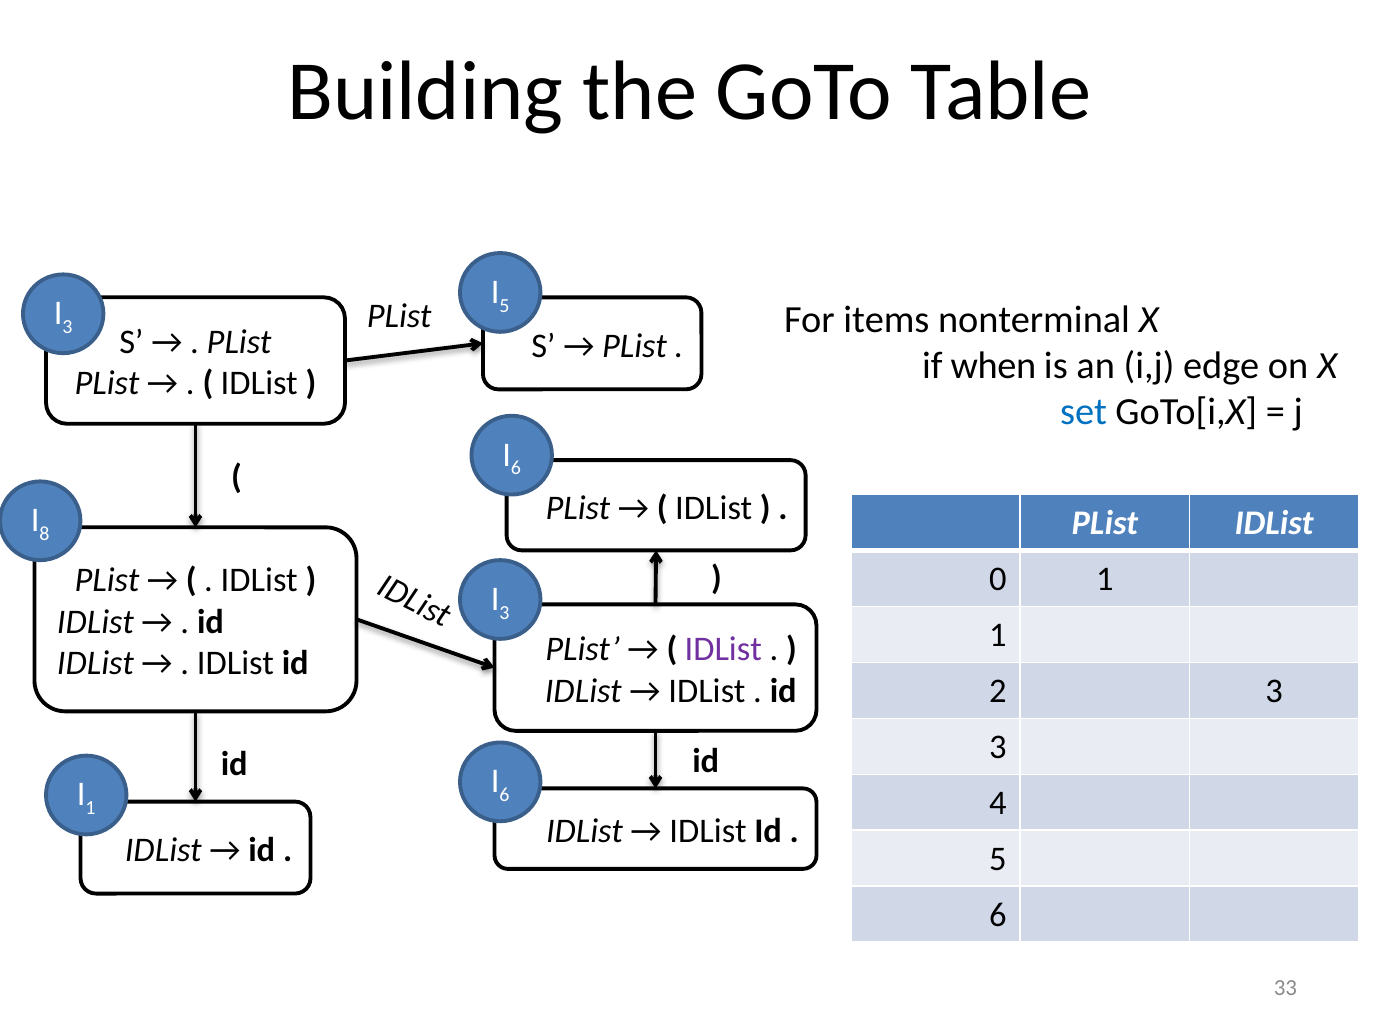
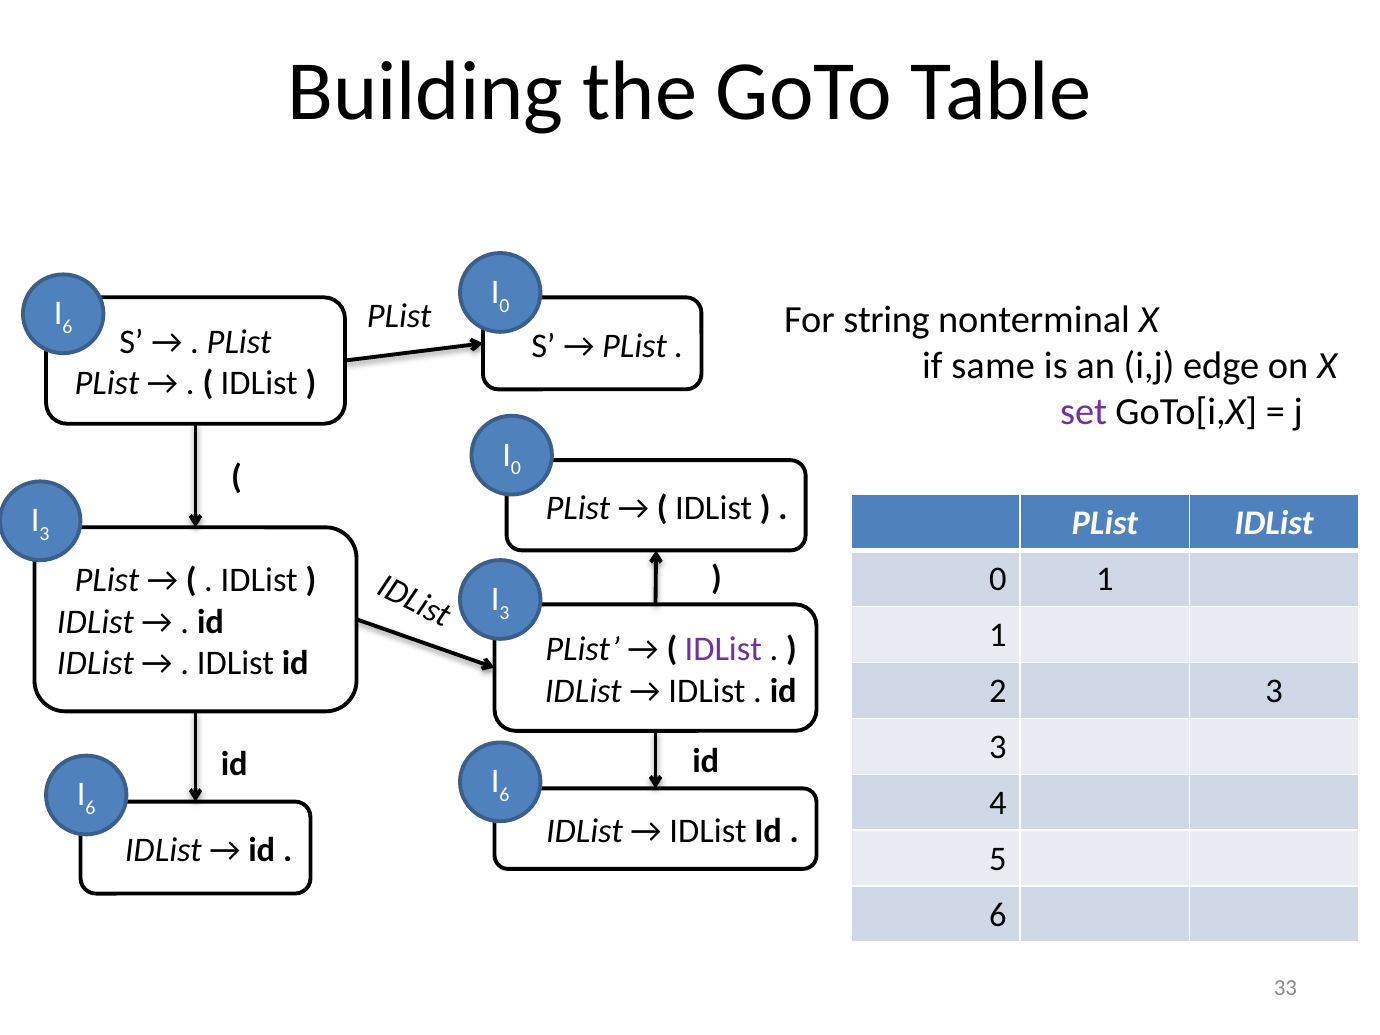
5 at (504, 305): 5 -> 0
3 at (67, 327): 3 -> 6
items: items -> string
when: when -> same
set colour: blue -> purple
6 at (516, 468): 6 -> 0
8 at (44, 534): 8 -> 3
1 at (90, 808): 1 -> 6
